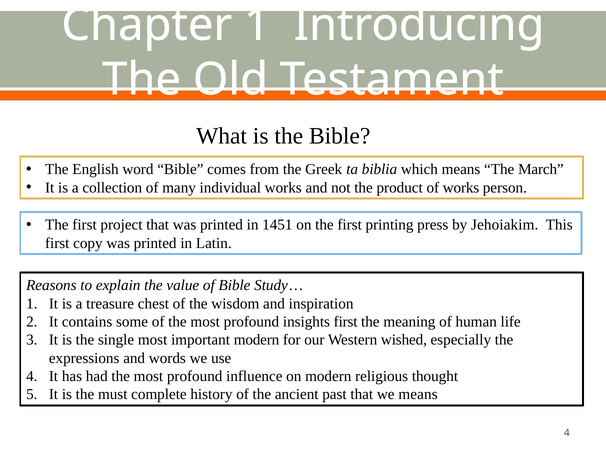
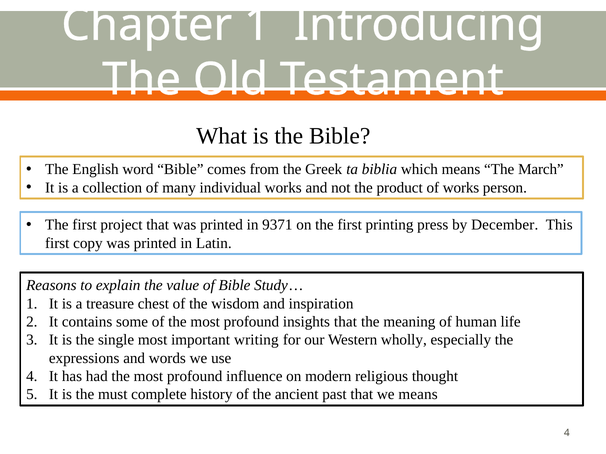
1451: 1451 -> 9371
Jehoiakim: Jehoiakim -> December
insights first: first -> that
important modern: modern -> writing
wished: wished -> wholly
